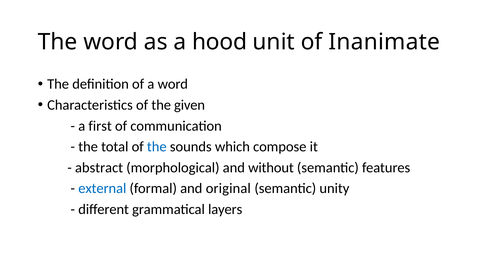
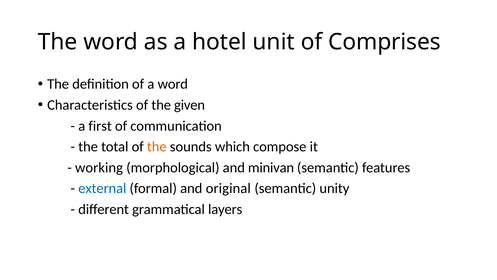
hood: hood -> hotel
Inanimate: Inanimate -> Comprises
the at (157, 147) colour: blue -> orange
abstract: abstract -> working
without: without -> minivan
